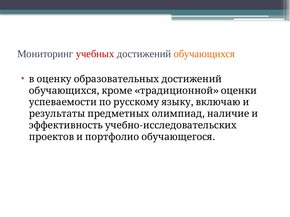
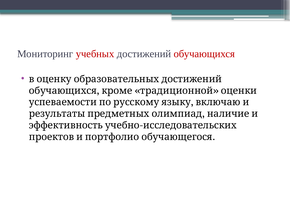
обучающихся at (204, 54) colour: orange -> red
